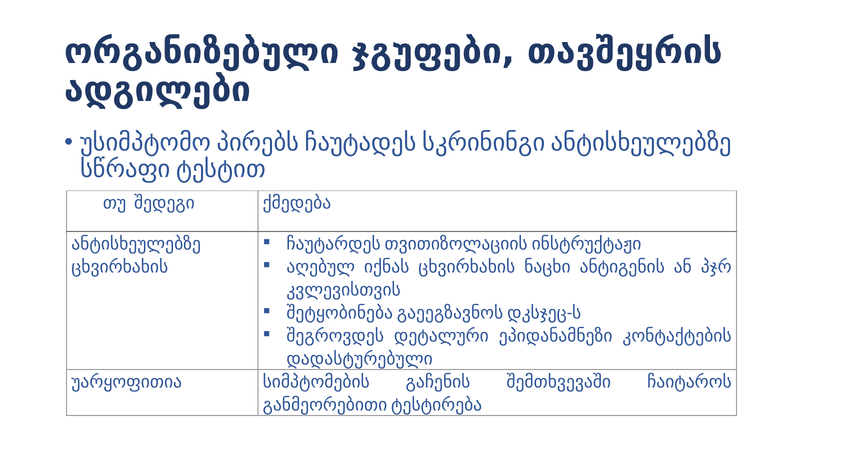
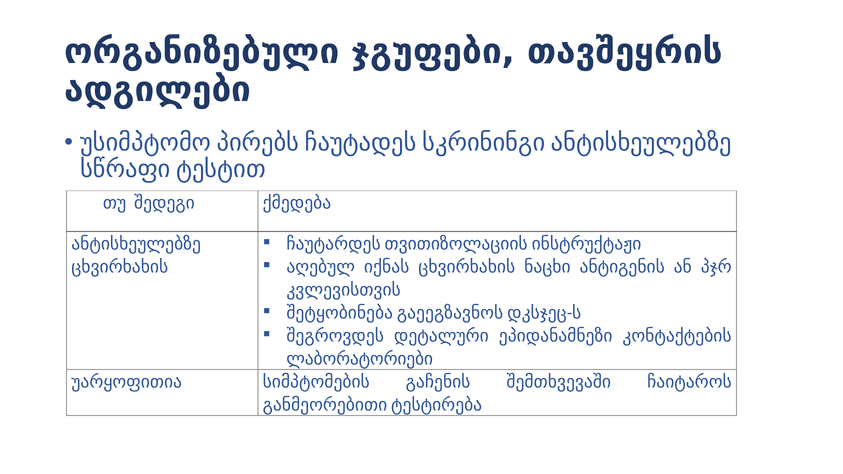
დადასტურებული: დადასტურებული -> ლაბორატორიები
